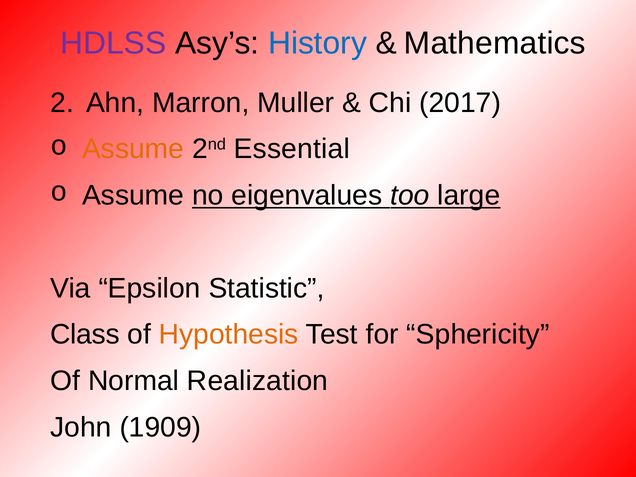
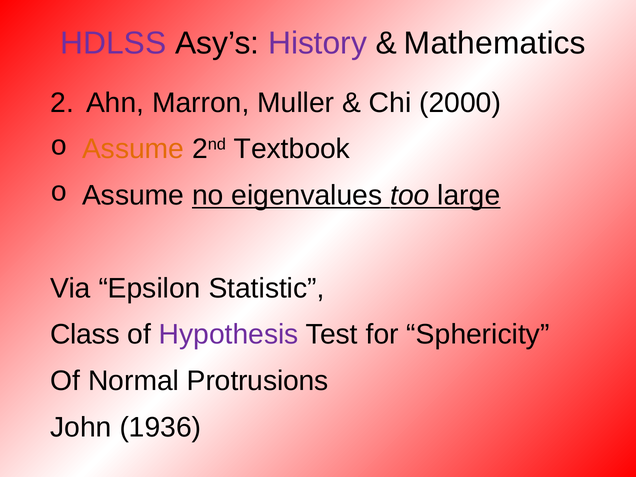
History colour: blue -> purple
2017: 2017 -> 2000
Essential: Essential -> Textbook
Hypothesis colour: orange -> purple
Realization: Realization -> Protrusions
1909: 1909 -> 1936
